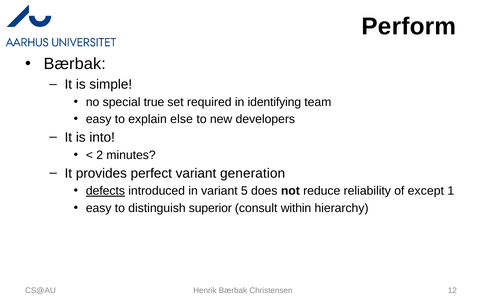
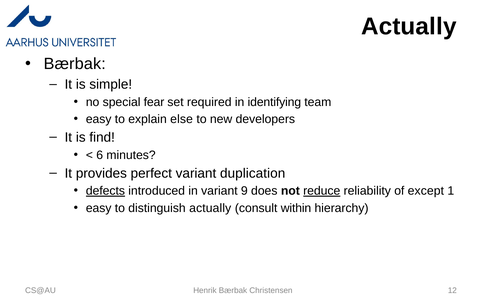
Perform at (409, 26): Perform -> Actually
true: true -> fear
into: into -> find
2: 2 -> 6
generation: generation -> duplication
5: 5 -> 9
reduce underline: none -> present
distinguish superior: superior -> actually
